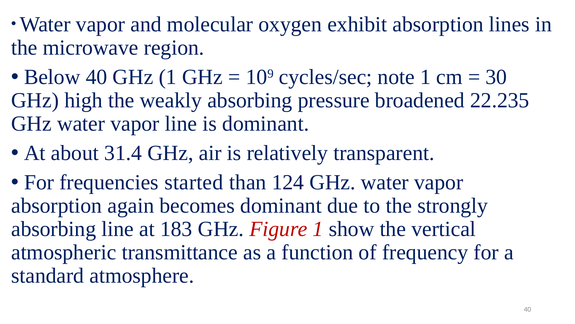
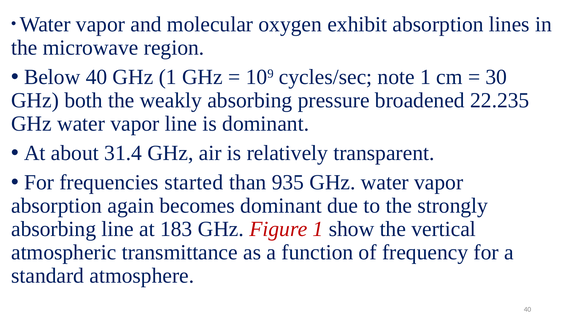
high: high -> both
124: 124 -> 935
